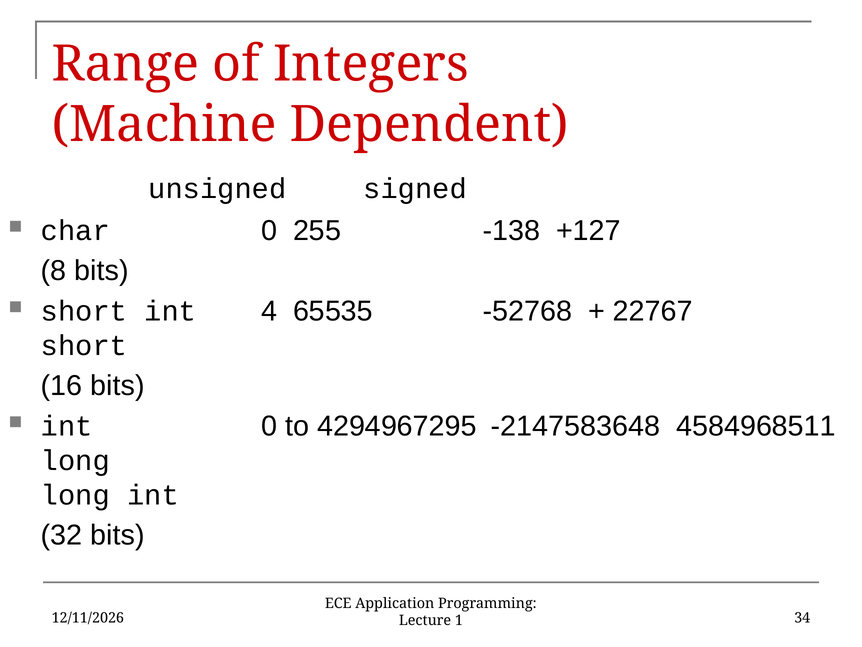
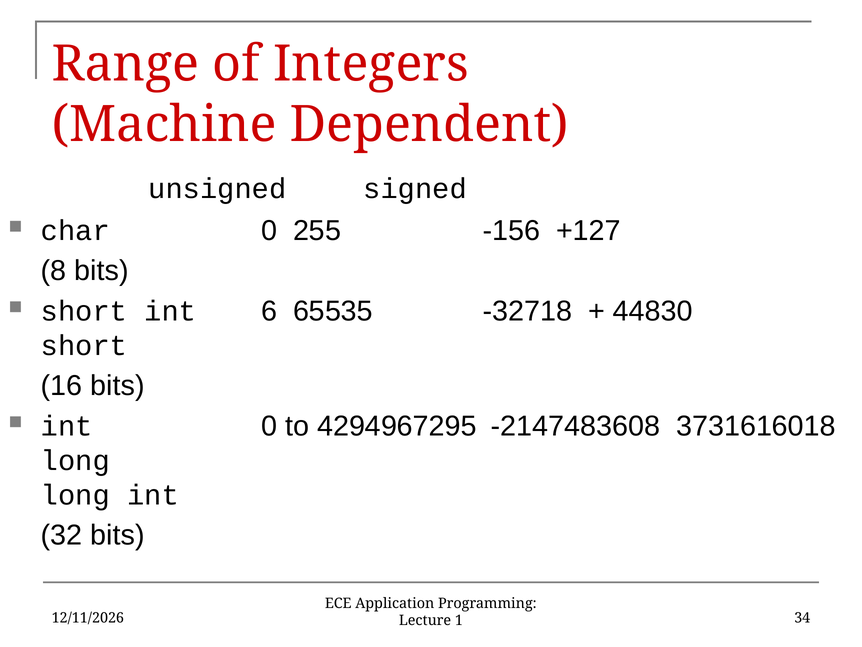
-138: -138 -> -156
4: 4 -> 6
-52768: -52768 -> -32718
22767: 22767 -> 44830
-2147583648: -2147583648 -> -2147483608
4584968511: 4584968511 -> 3731616018
